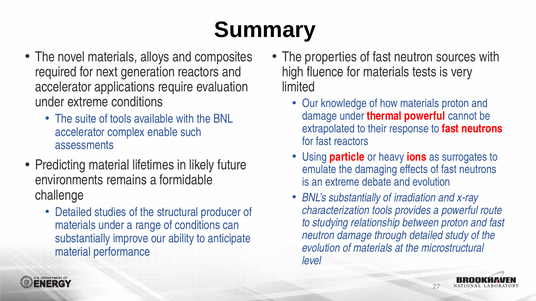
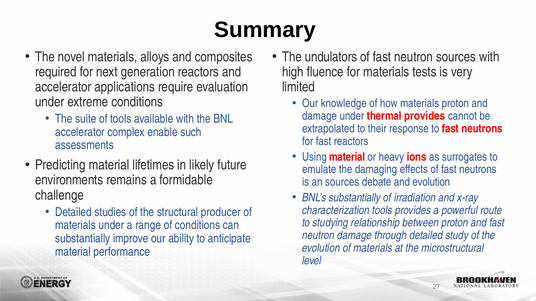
properties: properties -> undulators
thermal powerful: powerful -> provides
Using particle: particle -> material
an extreme: extreme -> sources
